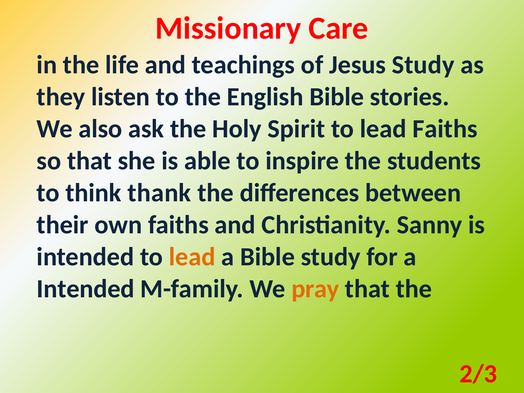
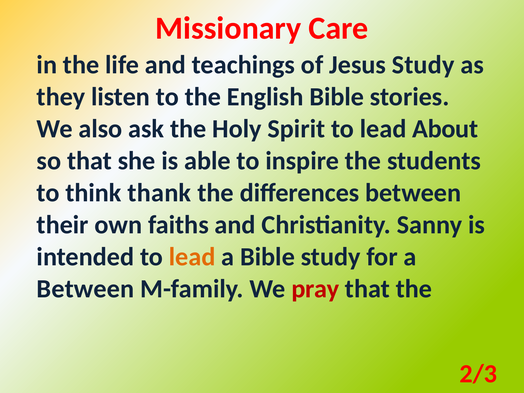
lead Faiths: Faiths -> About
Intended at (86, 289): Intended -> Between
pray colour: orange -> red
